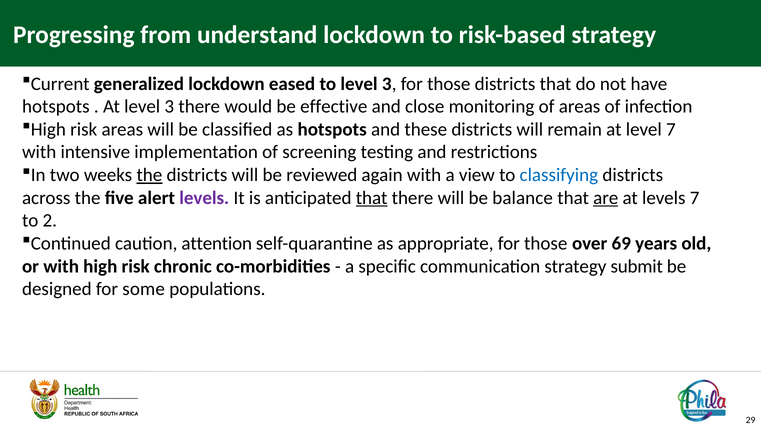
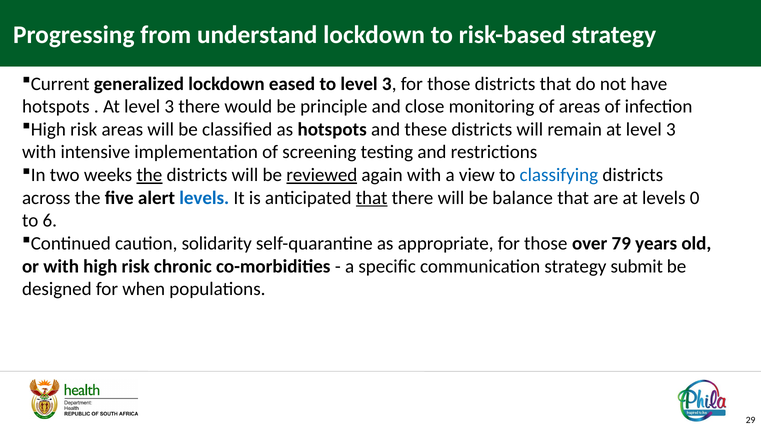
effective: effective -> principle
remain at level 7: 7 -> 3
reviewed underline: none -> present
levels at (204, 198) colour: purple -> blue
are underline: present -> none
levels 7: 7 -> 0
2: 2 -> 6
attention: attention -> solidarity
69: 69 -> 79
some: some -> when
